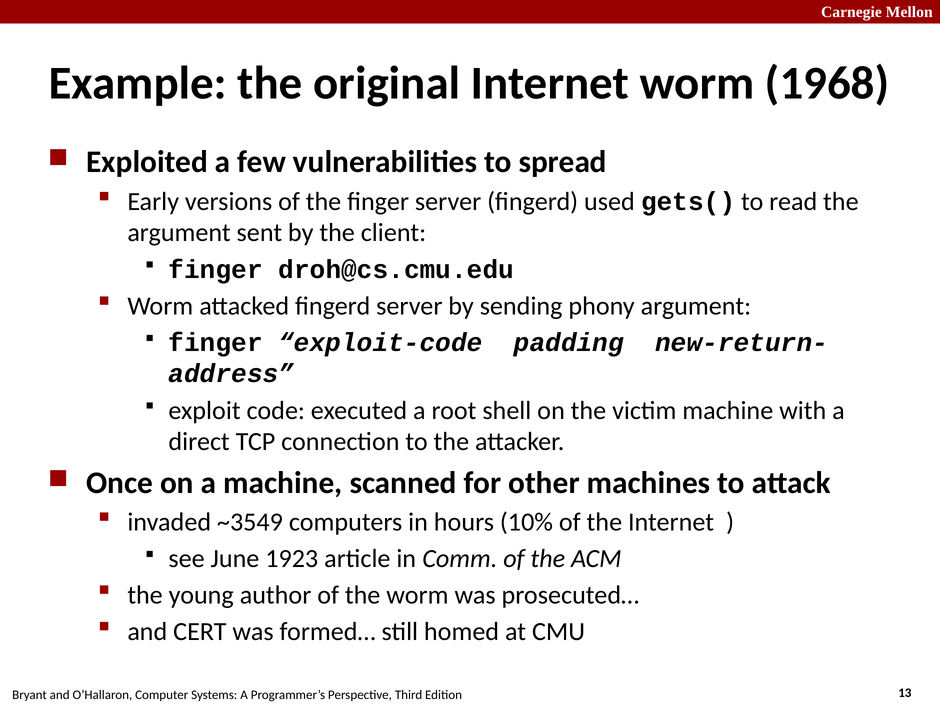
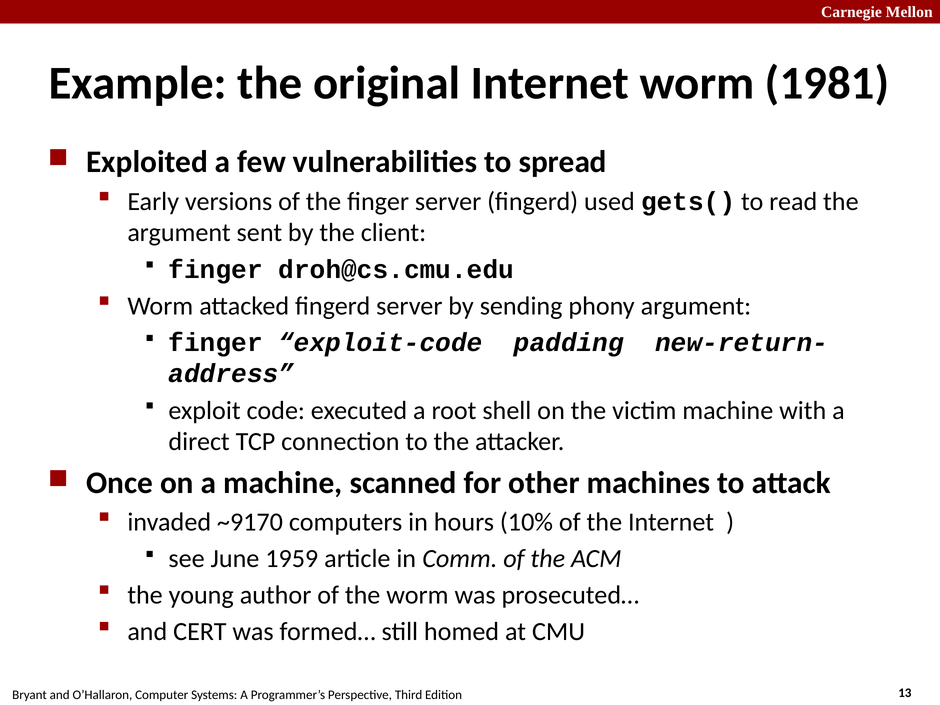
1968: 1968 -> 1981
~3549: ~3549 -> ~9170
1923: 1923 -> 1959
